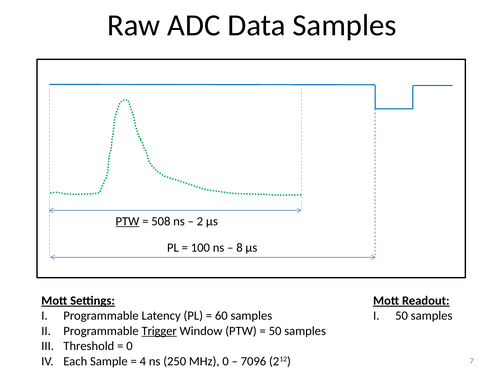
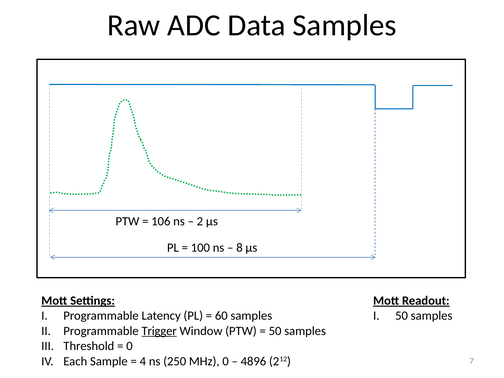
PTW at (127, 221) underline: present -> none
508: 508 -> 106
7096: 7096 -> 4896
